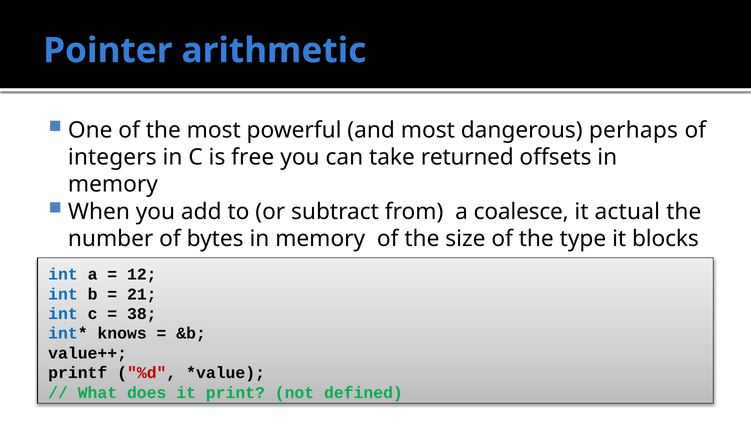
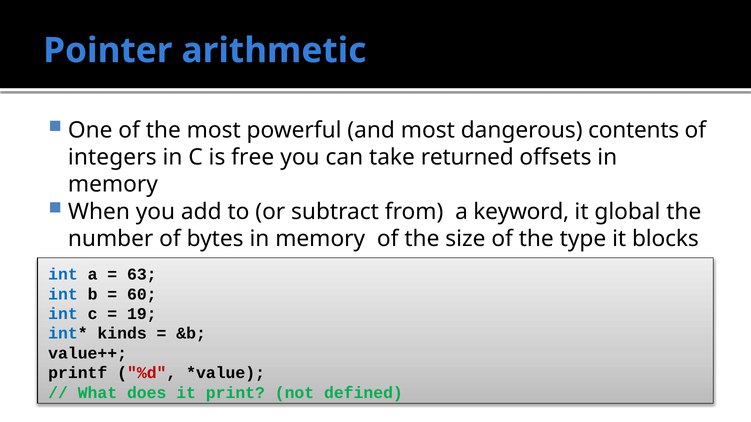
perhaps: perhaps -> contents
coalesce: coalesce -> keyword
actual: actual -> global
12: 12 -> 63
21: 21 -> 60
38: 38 -> 19
knows: knows -> kinds
